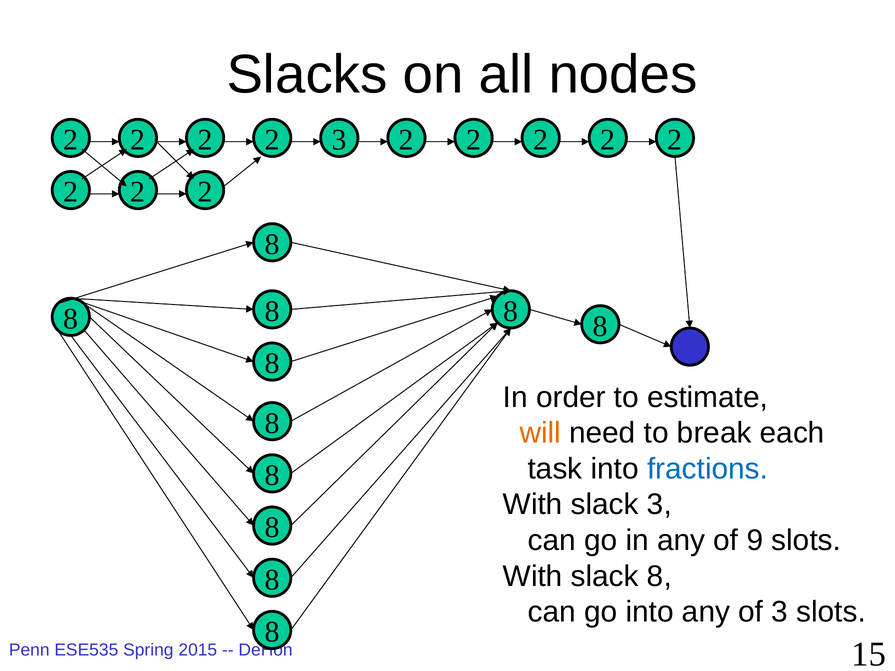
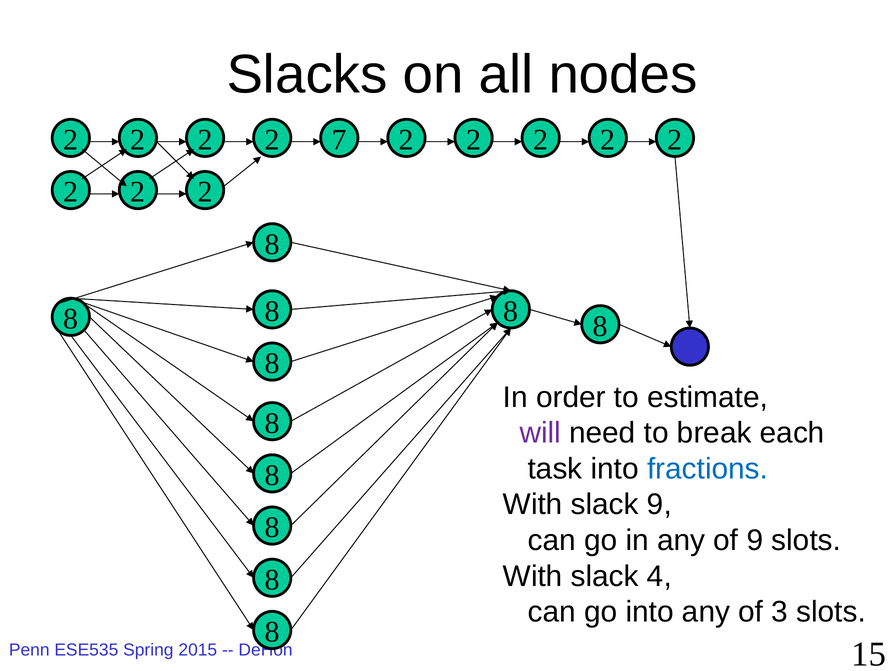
2 3: 3 -> 7
will colour: orange -> purple
slack 3: 3 -> 9
slack 8: 8 -> 4
